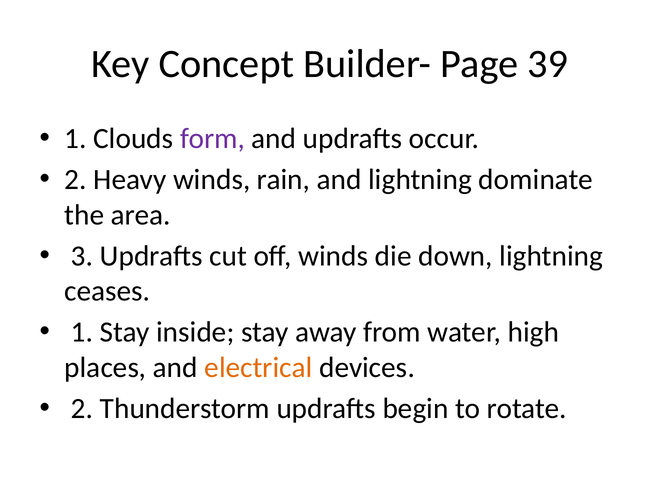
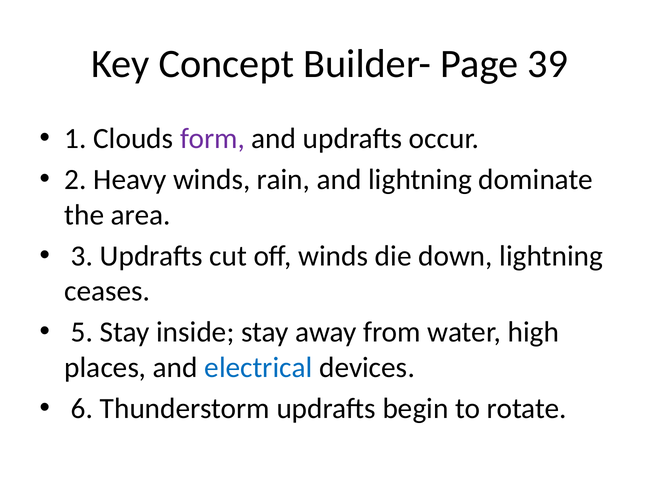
1 at (82, 332): 1 -> 5
electrical colour: orange -> blue
2 at (82, 409): 2 -> 6
